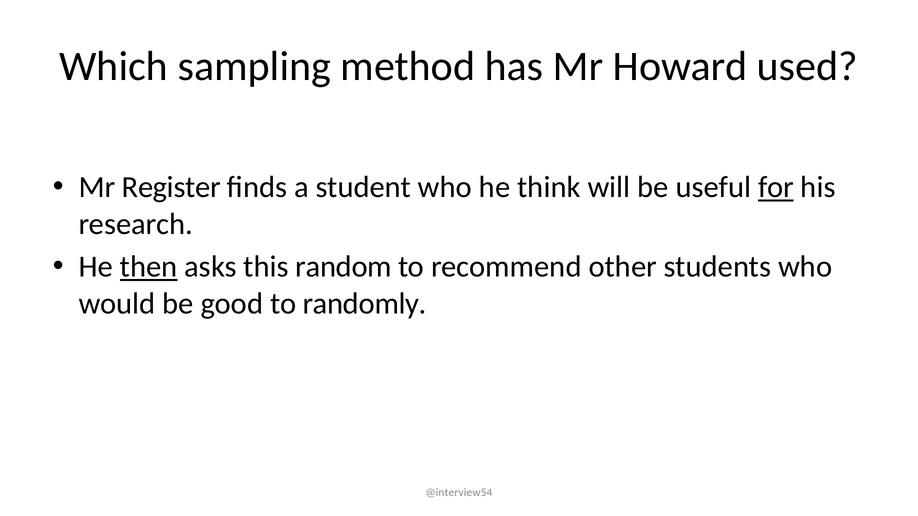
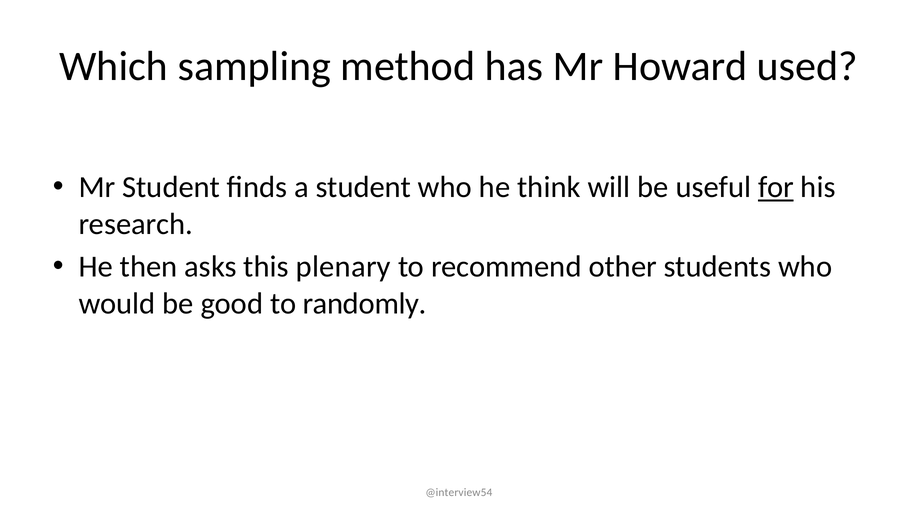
Mr Register: Register -> Student
then underline: present -> none
random: random -> plenary
